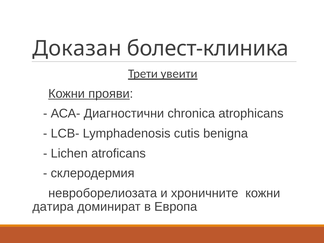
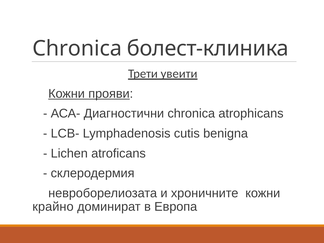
Доказан at (77, 48): Доказан -> Chronica
датира: датира -> крайно
